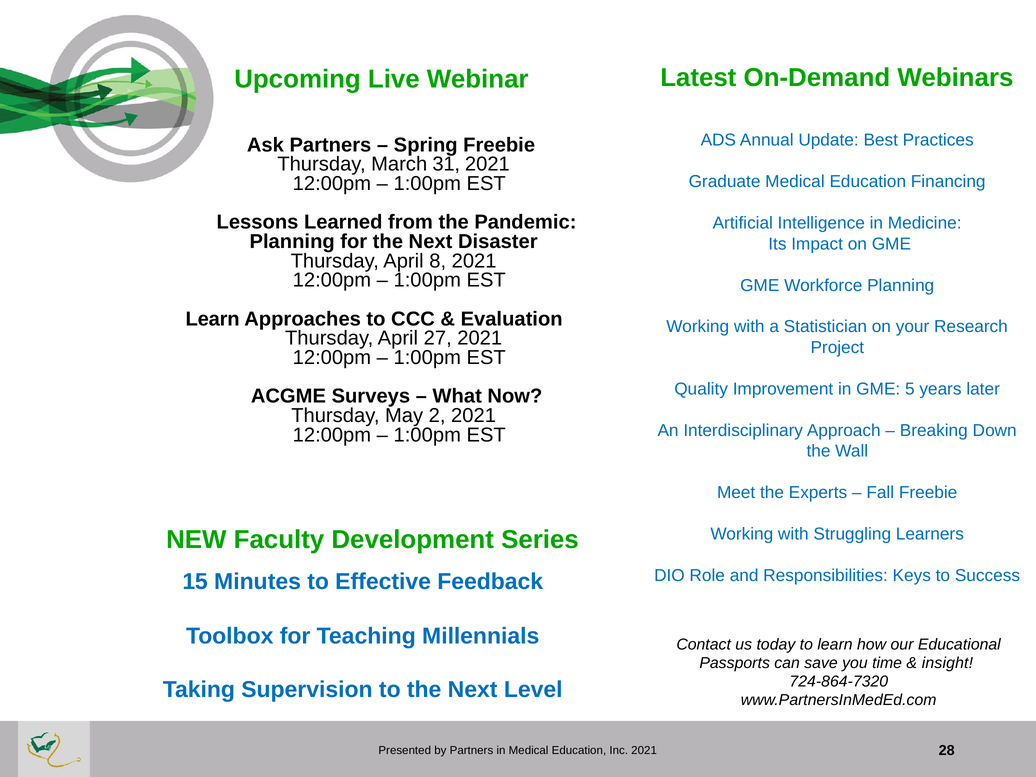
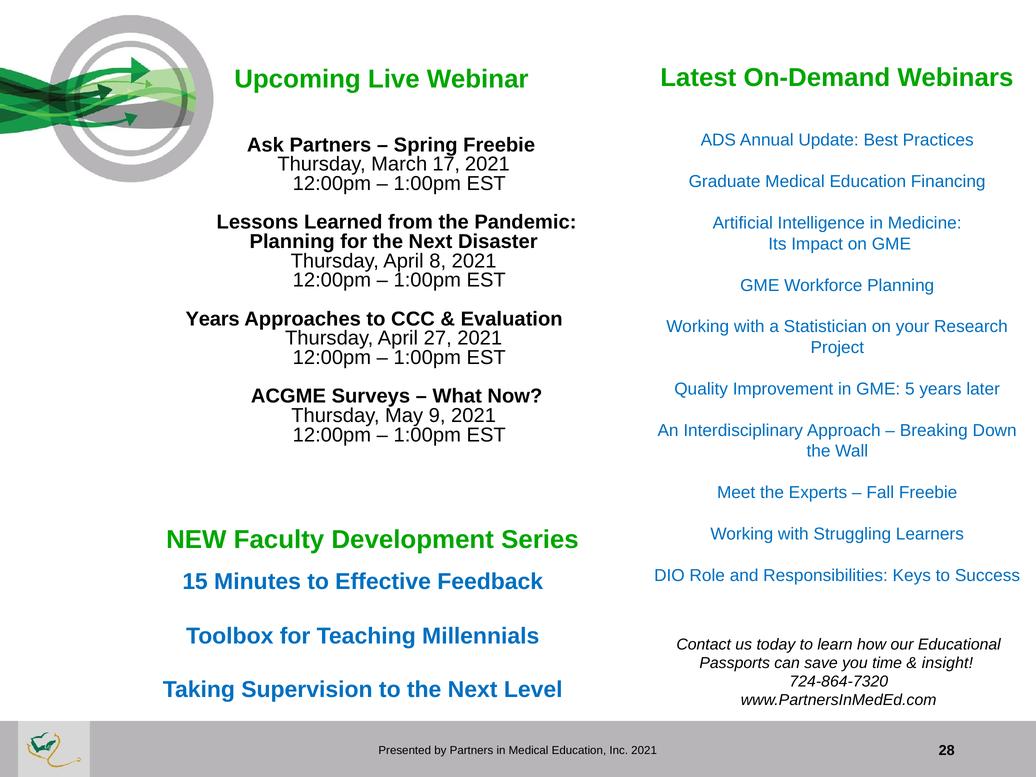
31: 31 -> 17
Learn at (213, 319): Learn -> Years
2: 2 -> 9
